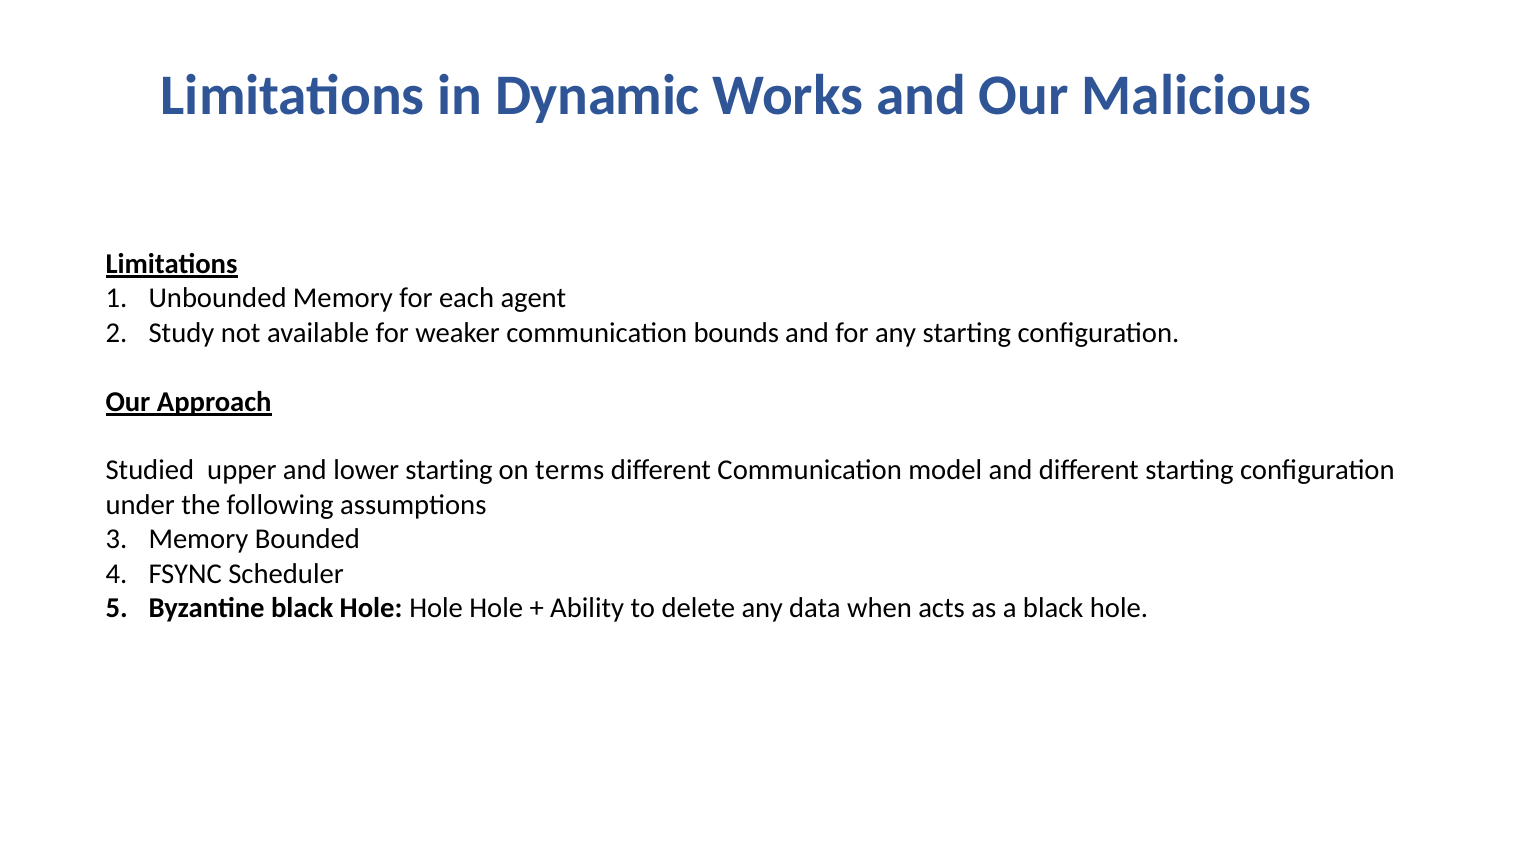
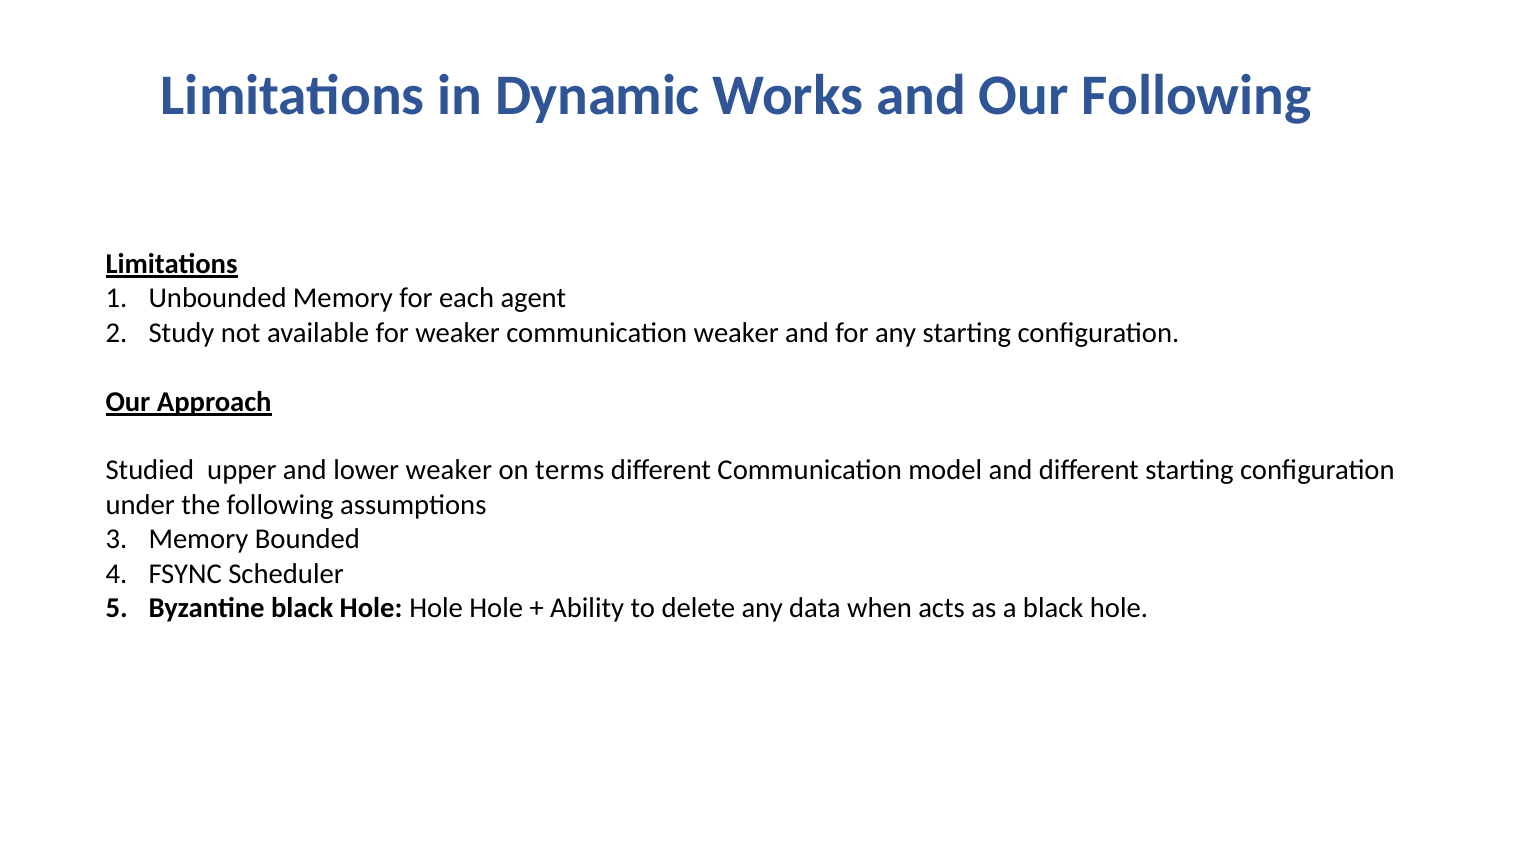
Our Malicious: Malicious -> Following
communication bounds: bounds -> weaker
lower starting: starting -> weaker
